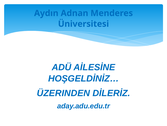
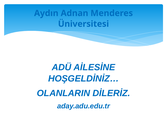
ÜZERINDEN: ÜZERINDEN -> OLANLARIN
